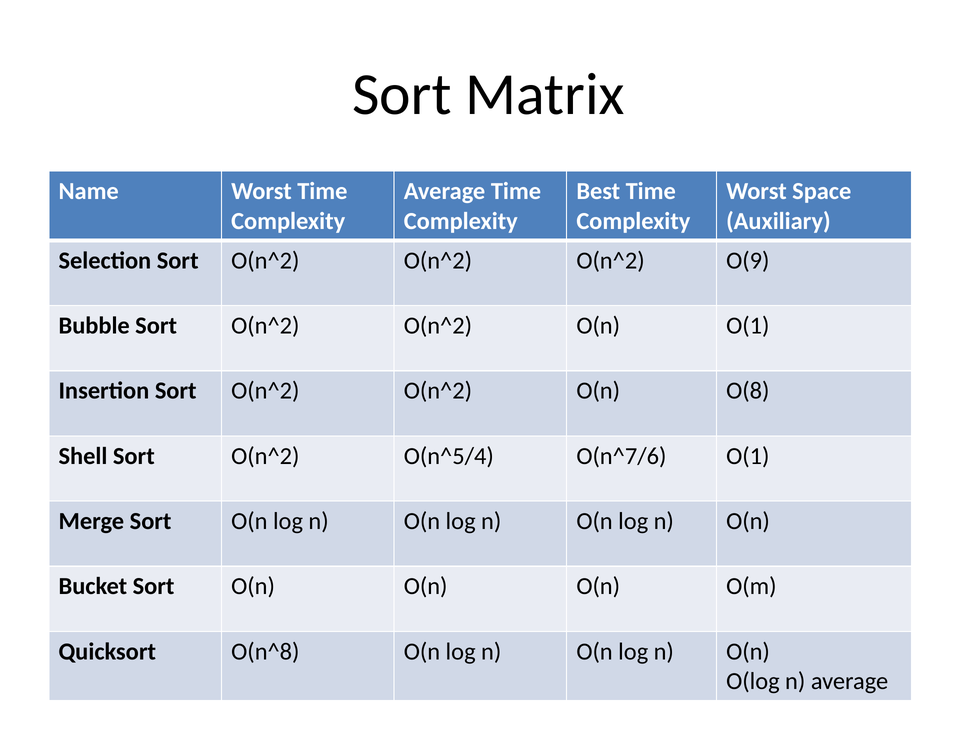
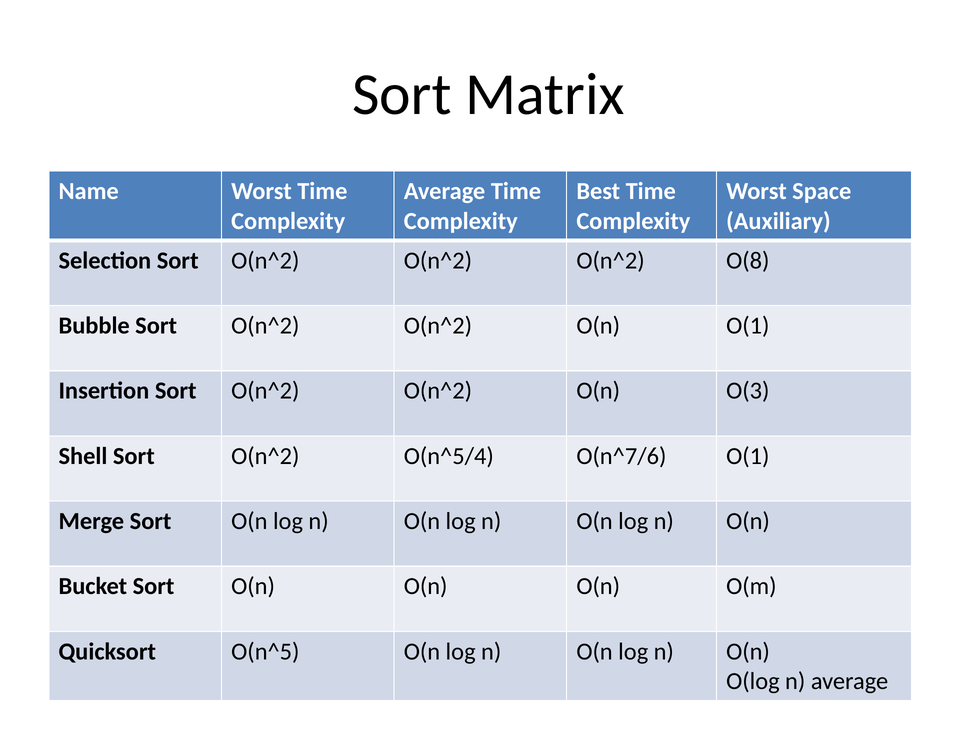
O(9: O(9 -> O(8
O(8: O(8 -> O(3
O(n^8: O(n^8 -> O(n^5
